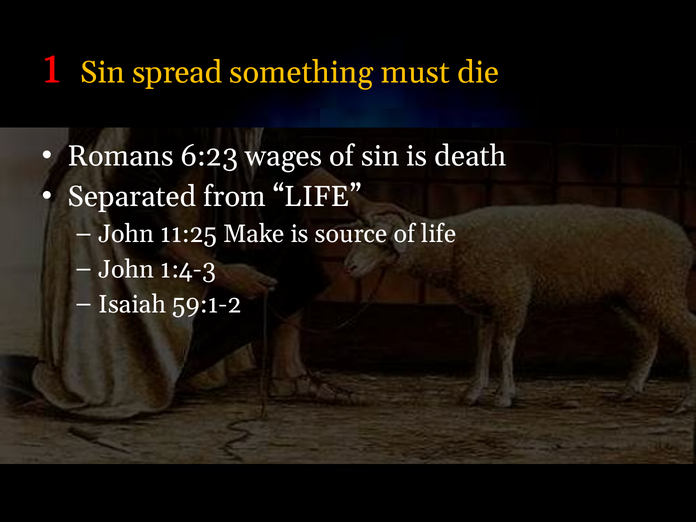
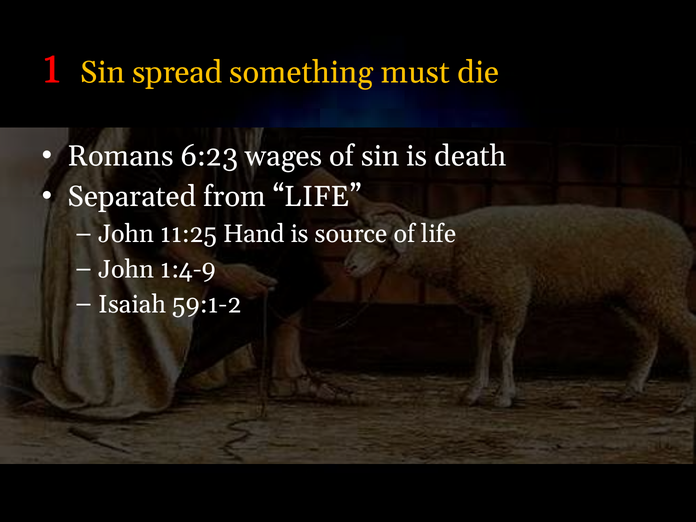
Make: Make -> Hand
1:4-3: 1:4-3 -> 1:4-9
